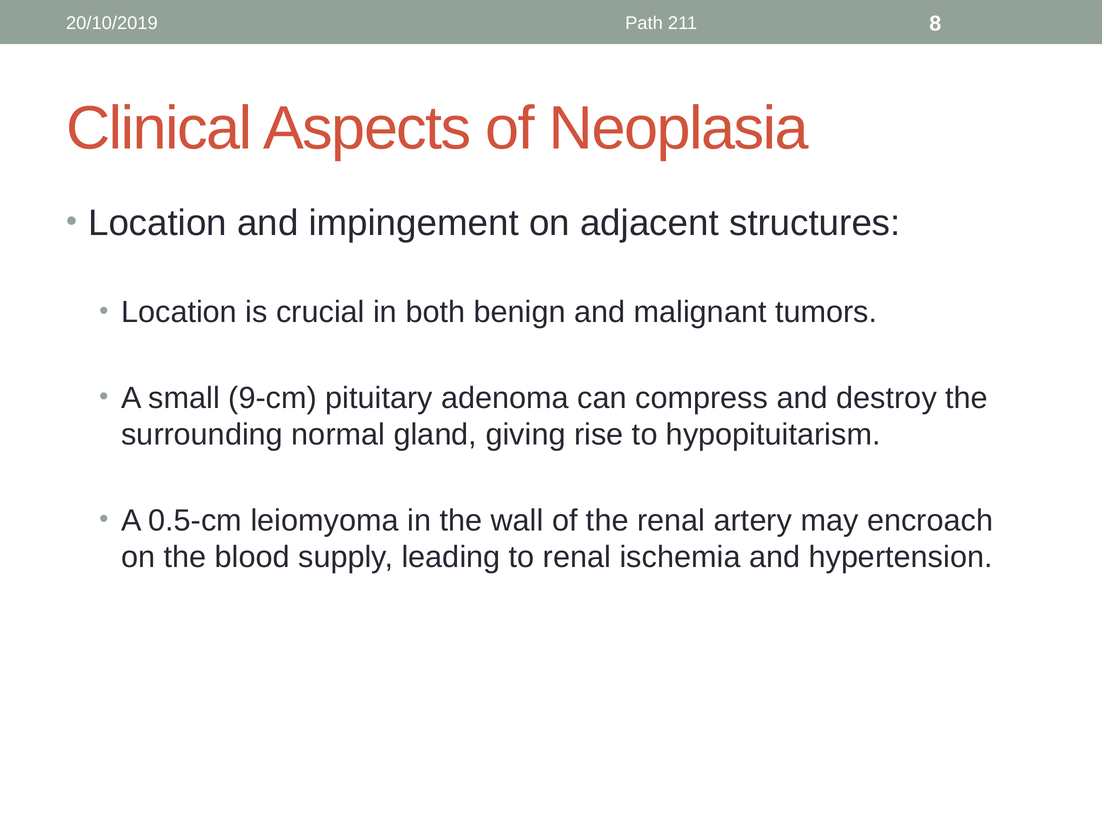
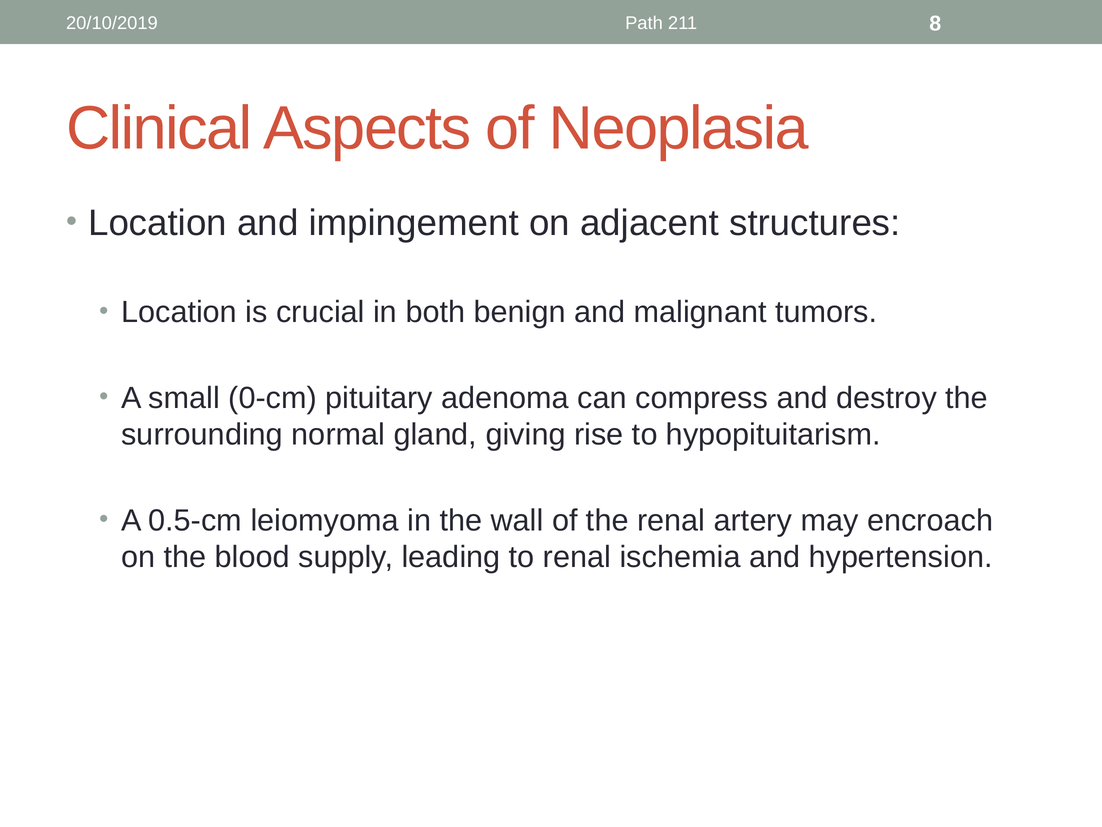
9-cm: 9-cm -> 0-cm
